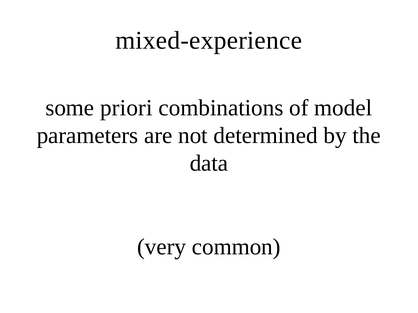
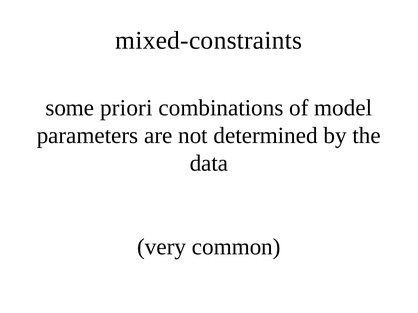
mixed-experience: mixed-experience -> mixed-constraints
